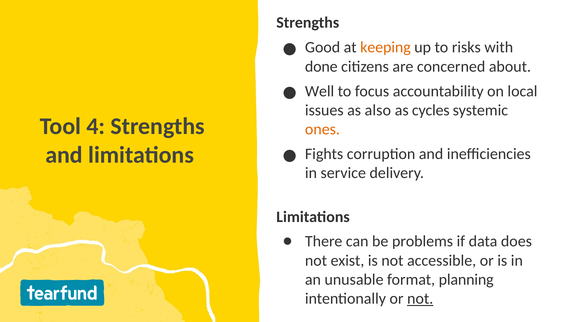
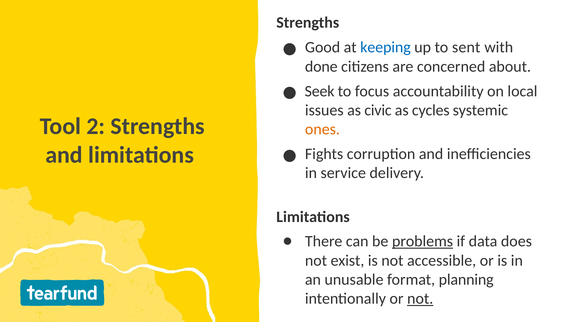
keeping colour: orange -> blue
risks: risks -> sent
Well: Well -> Seek
also: also -> civic
4: 4 -> 2
problems underline: none -> present
